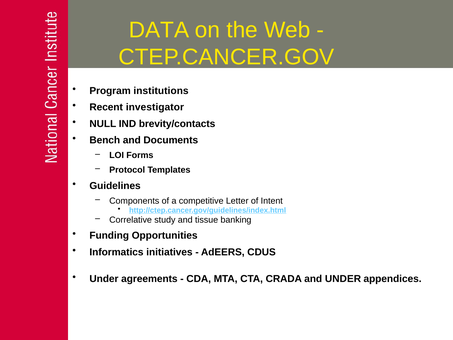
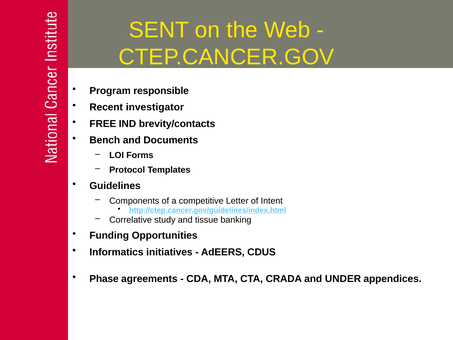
DATA: DATA -> SENT
institutions: institutions -> responsible
NULL: NULL -> FREE
Under at (104, 279): Under -> Phase
